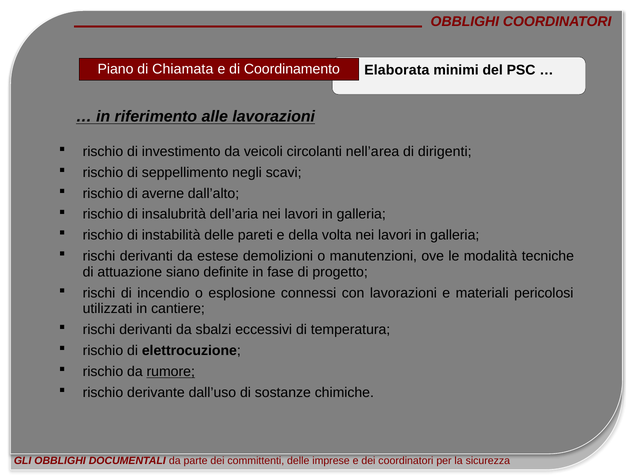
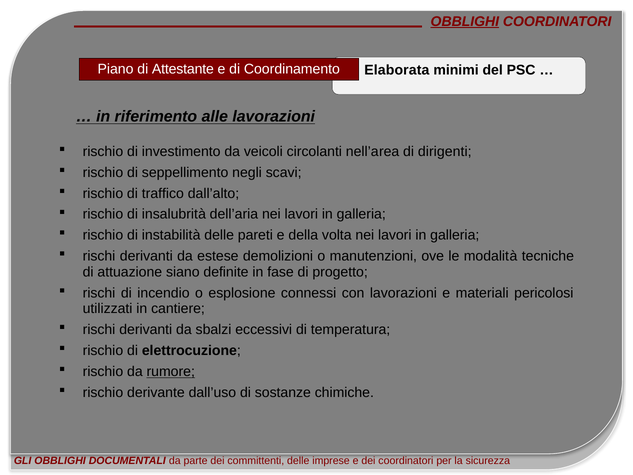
OBBLIGHI at (465, 21) underline: none -> present
Chiamata: Chiamata -> Attestante
averne: averne -> traffico
